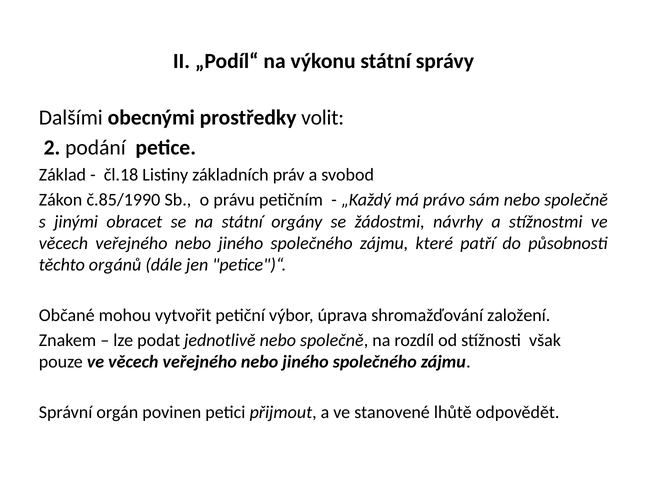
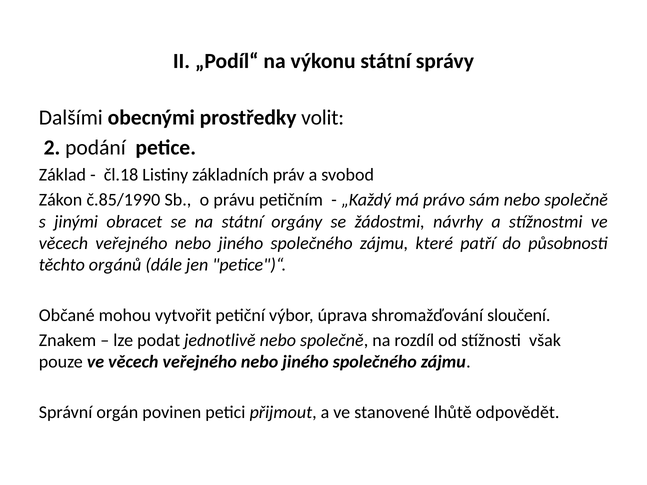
založení: založení -> sloučení
